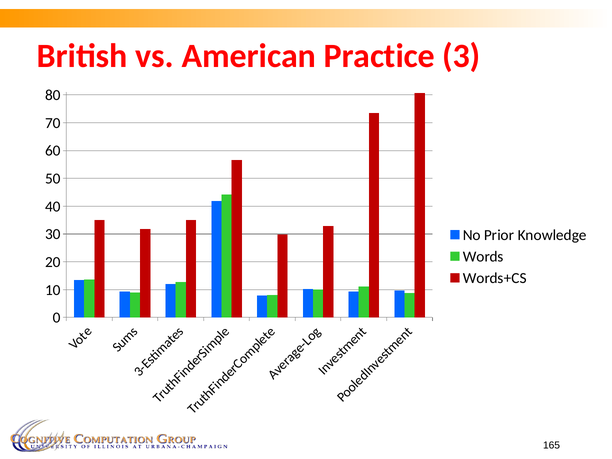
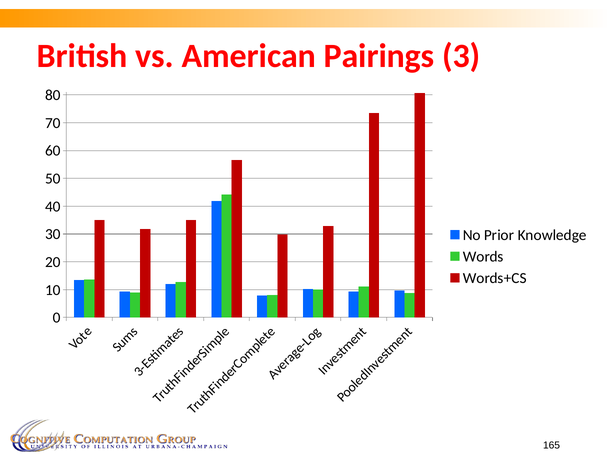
Practice: Practice -> Pairings
